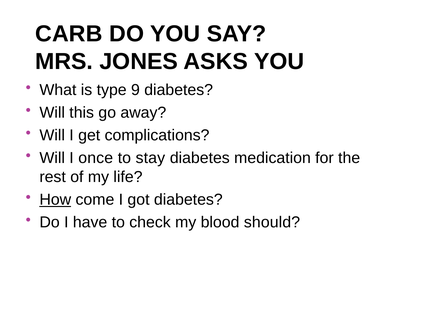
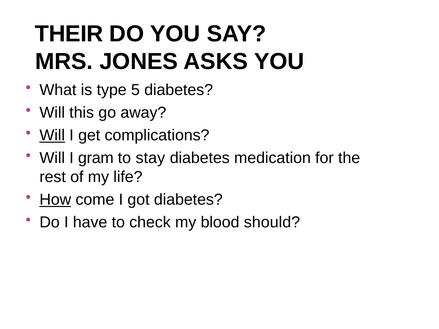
CARB: CARB -> THEIR
9: 9 -> 5
Will at (52, 135) underline: none -> present
once: once -> gram
